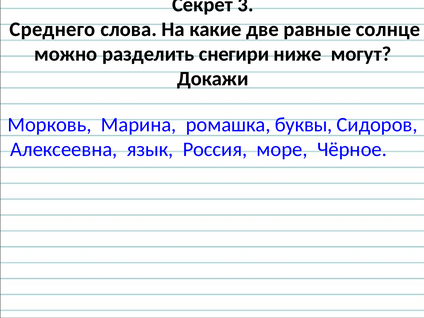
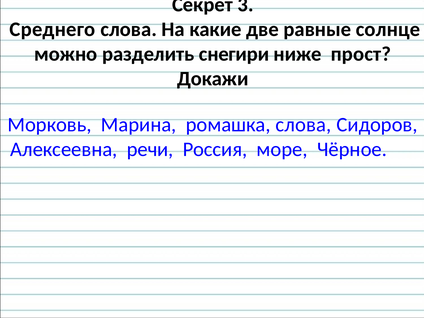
могут: могут -> прост
ромашка буквы: буквы -> слова
язык: язык -> речи
